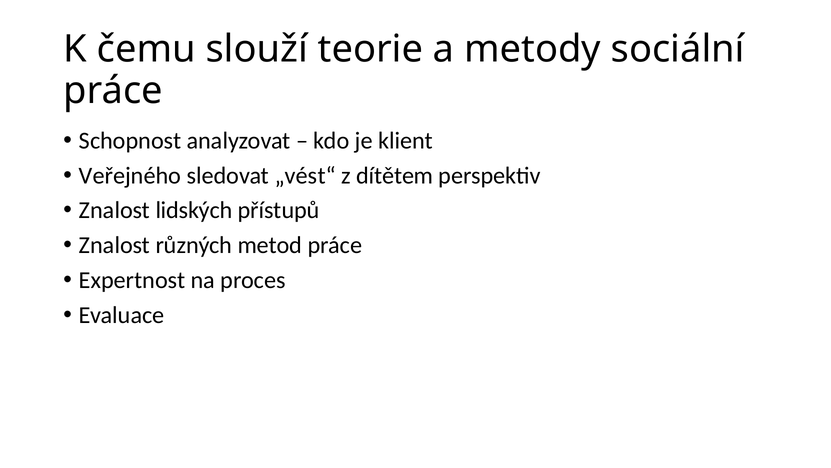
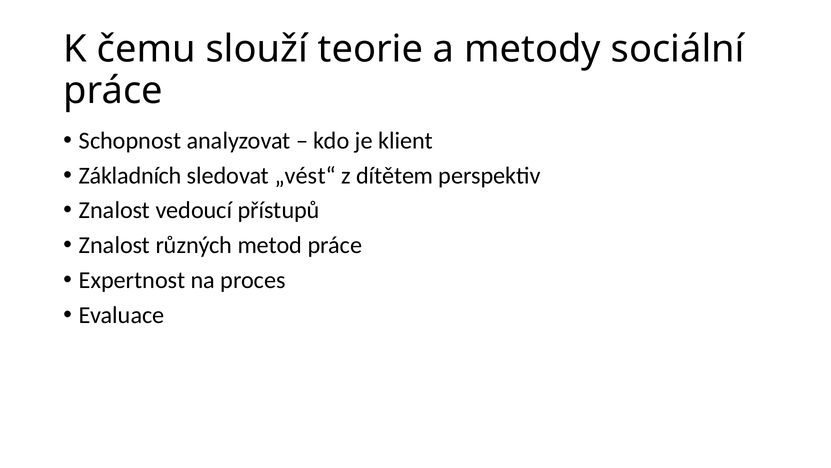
Veřejného: Veřejného -> Základních
lidských: lidských -> vedoucí
